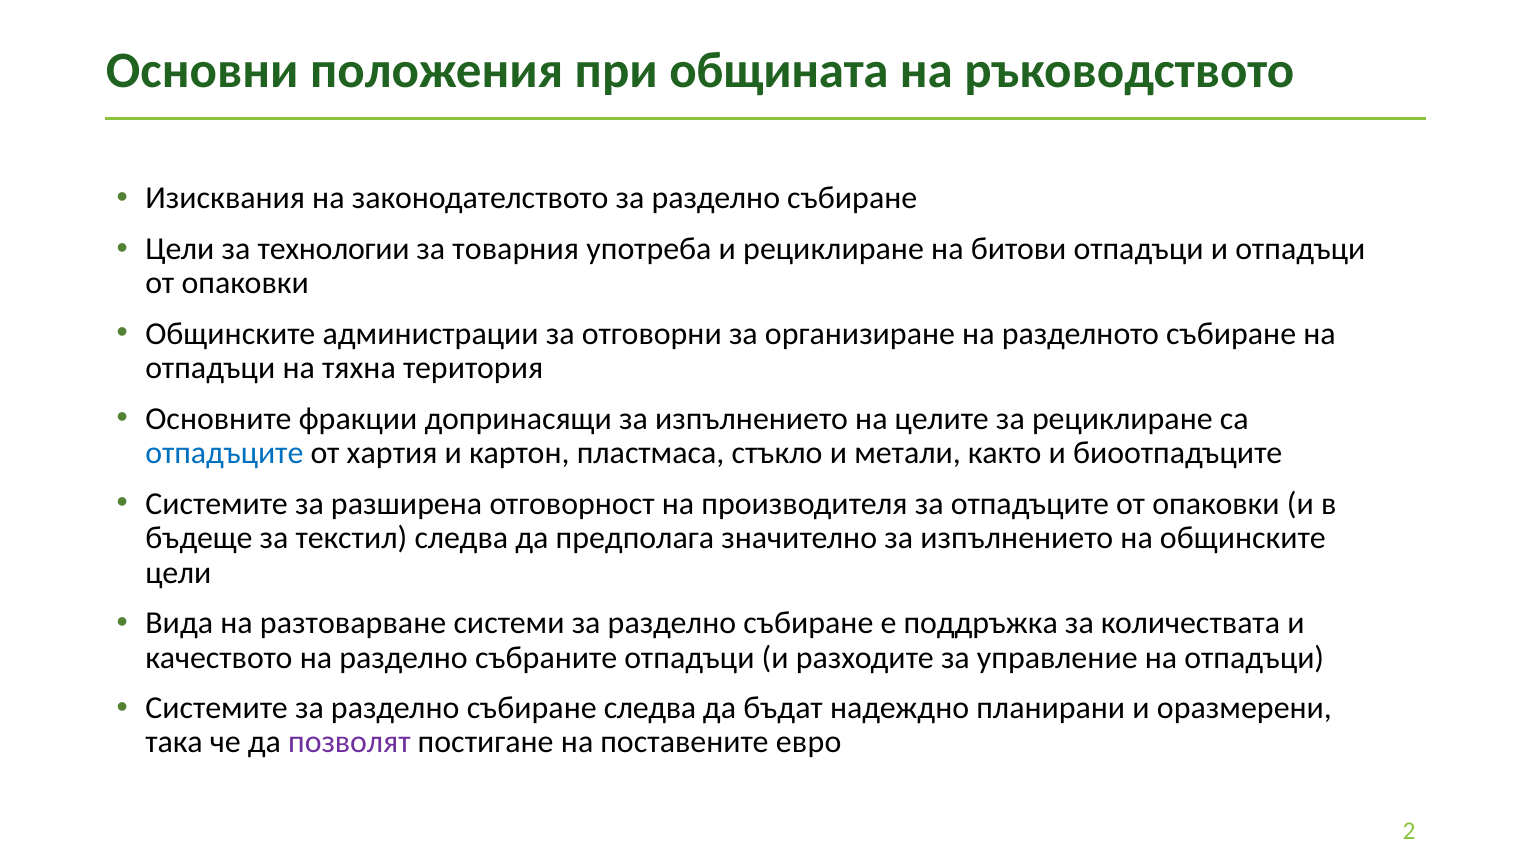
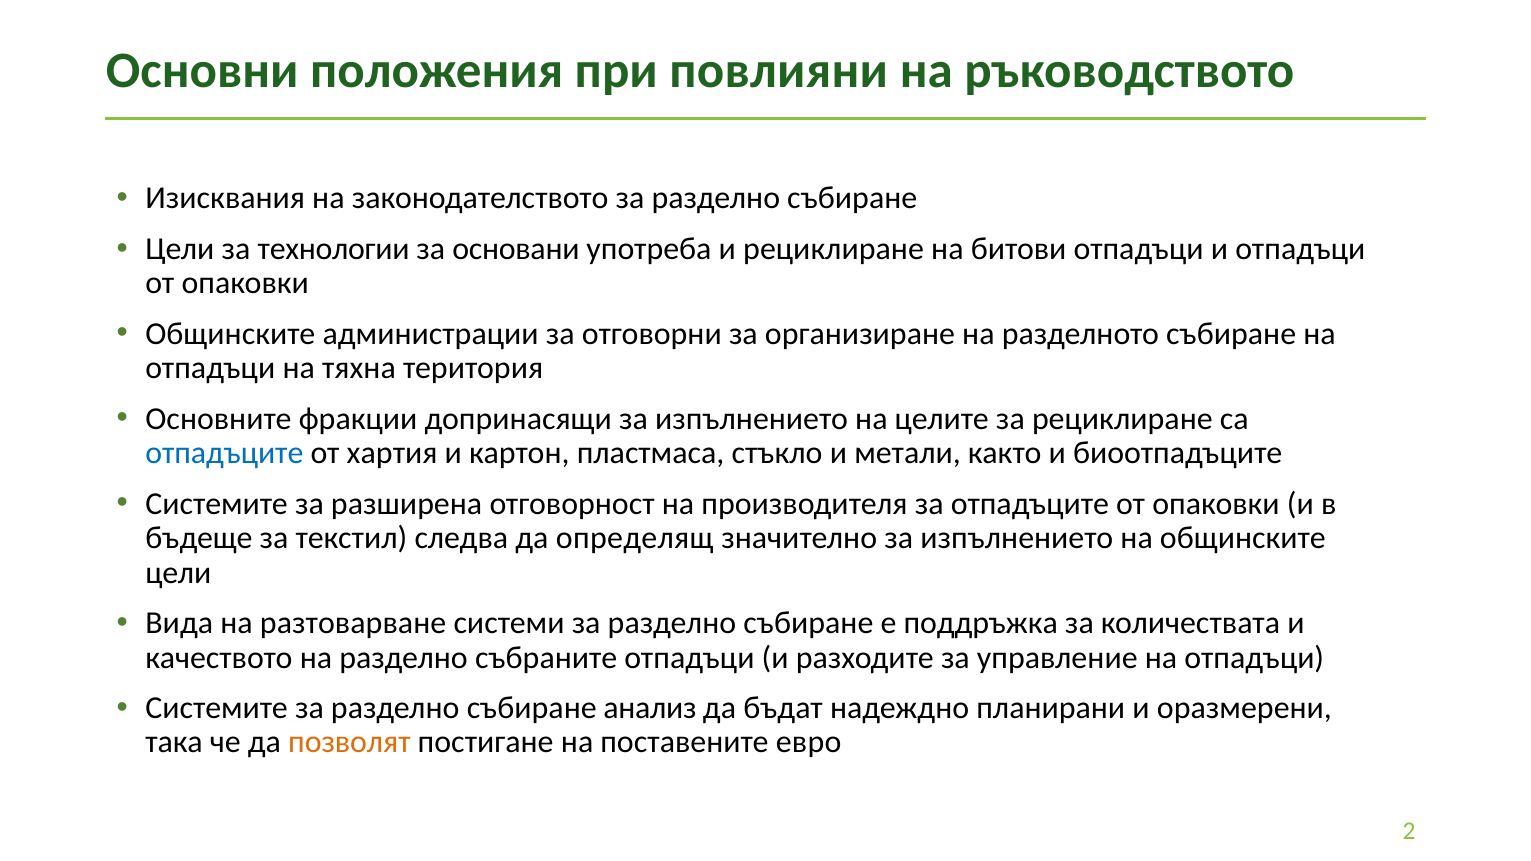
общината: общината -> повлияни
товарния: товарния -> основани
предполага: предполага -> определящ
събиране следва: следва -> анализ
позволят colour: purple -> orange
